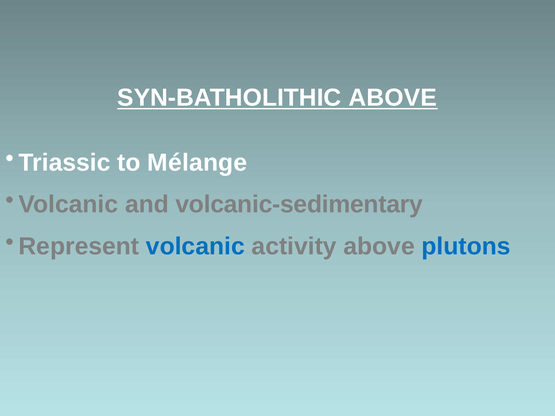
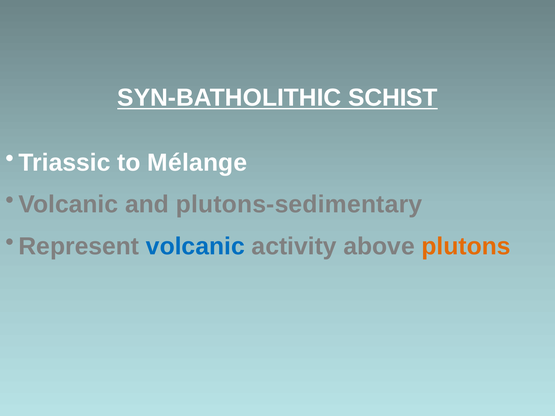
SYN-BATHOLITHIC ABOVE: ABOVE -> SCHIST
volcanic-sedimentary: volcanic-sedimentary -> plutons-sedimentary
plutons colour: blue -> orange
